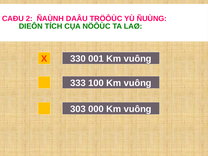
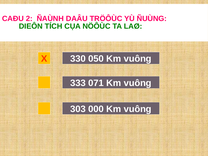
001: 001 -> 050
100: 100 -> 071
